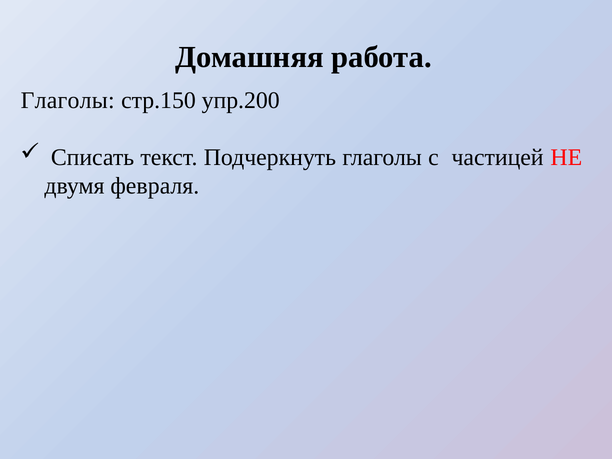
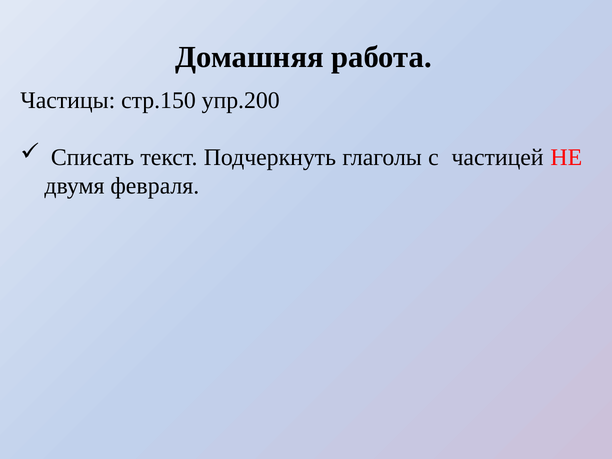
Глаголы at (68, 100): Глаголы -> Частицы
